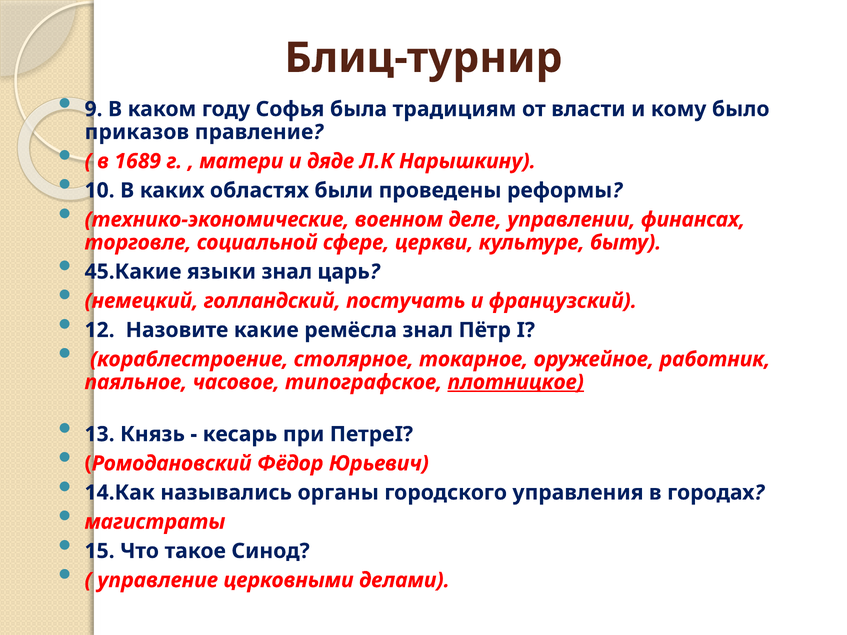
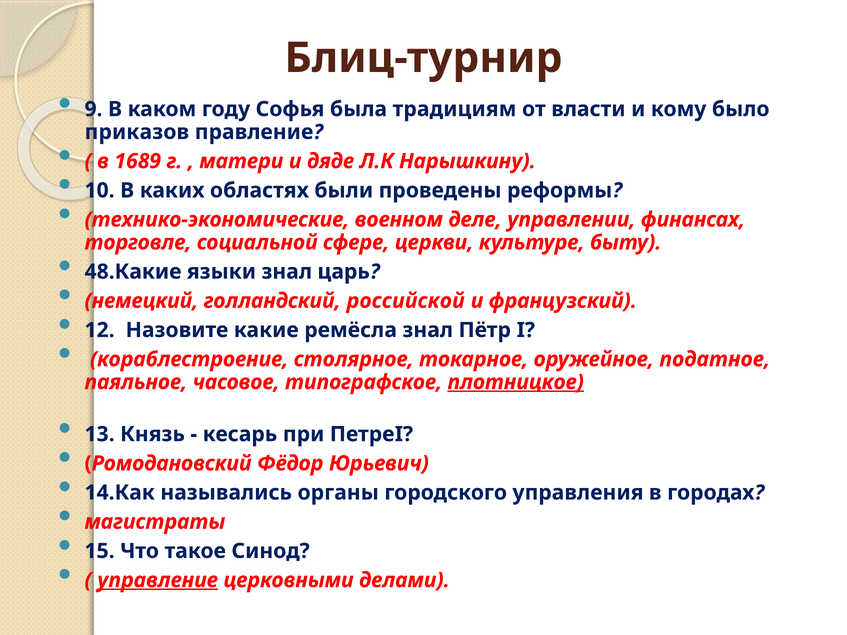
45.Какие: 45.Какие -> 48.Какие
постучать: постучать -> российской
работник: работник -> податное
управление underline: none -> present
